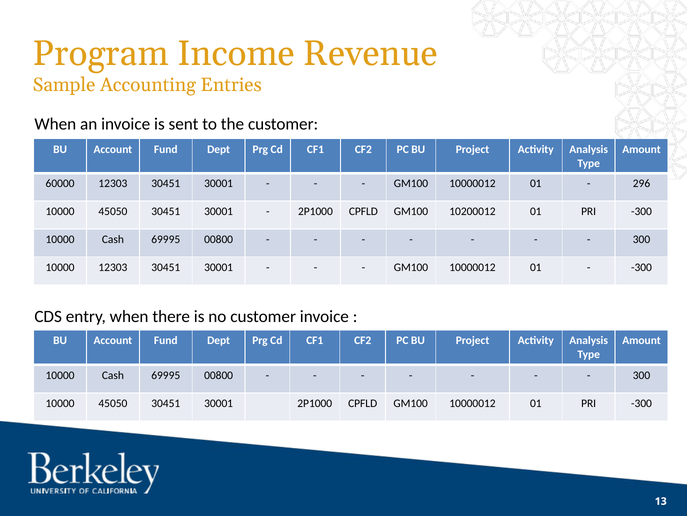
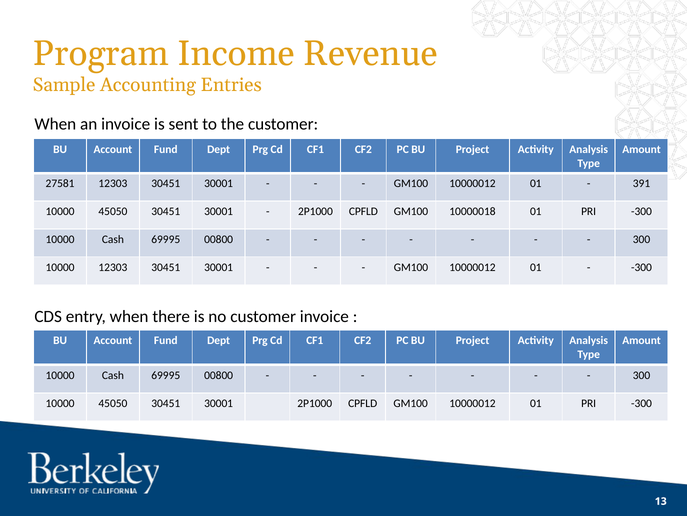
60000: 60000 -> 27581
296: 296 -> 391
10200012: 10200012 -> 10000018
